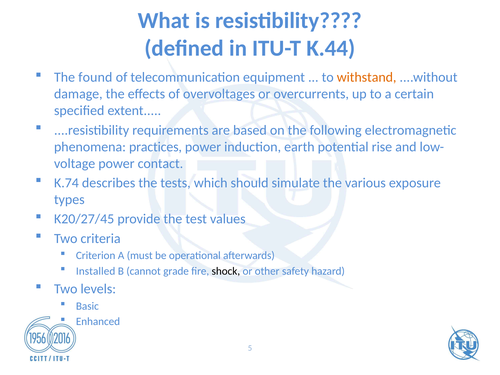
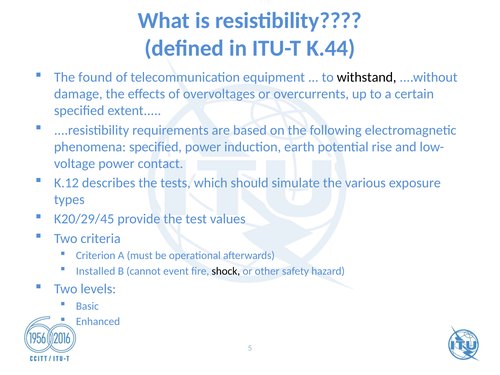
withstand colour: orange -> black
phenomena practices: practices -> specified
K.74: K.74 -> K.12
K20/27/45: K20/27/45 -> K20/29/45
grade: grade -> event
